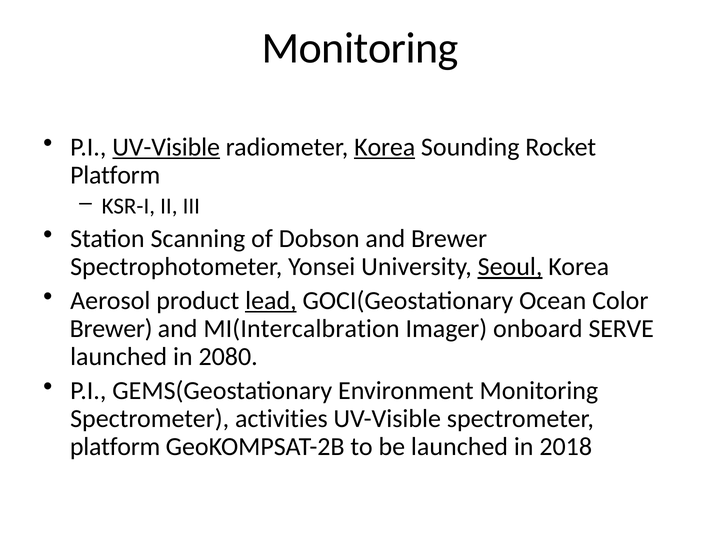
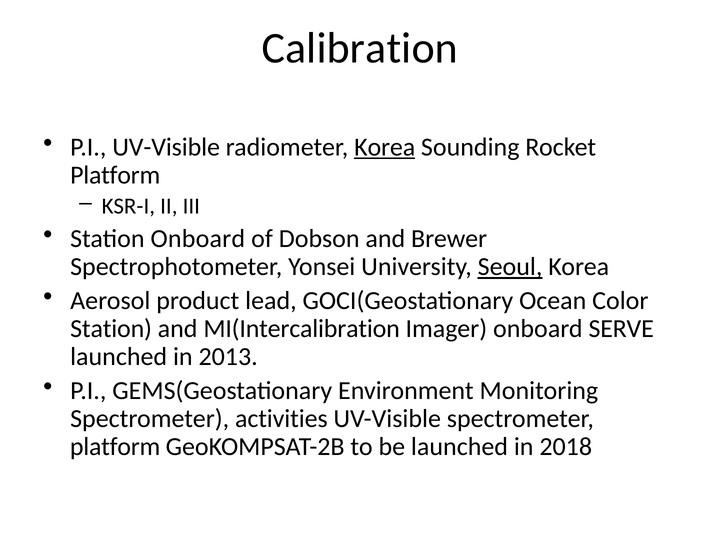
Monitoring at (360, 48): Monitoring -> Calibration
UV-Visible at (166, 147) underline: present -> none
Station Scanning: Scanning -> Onboard
lead underline: present -> none
Brewer at (111, 329): Brewer -> Station
MI(Intercalbration: MI(Intercalbration -> MI(Intercalibration
2080: 2080 -> 2013
